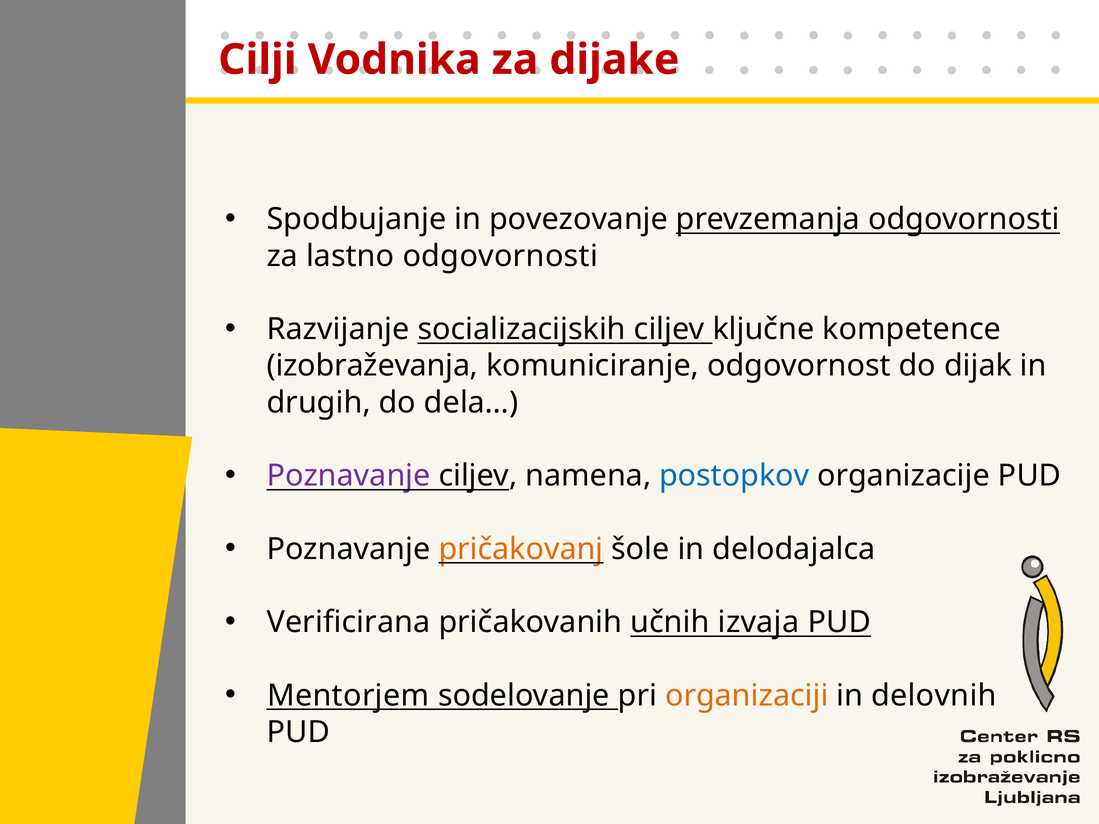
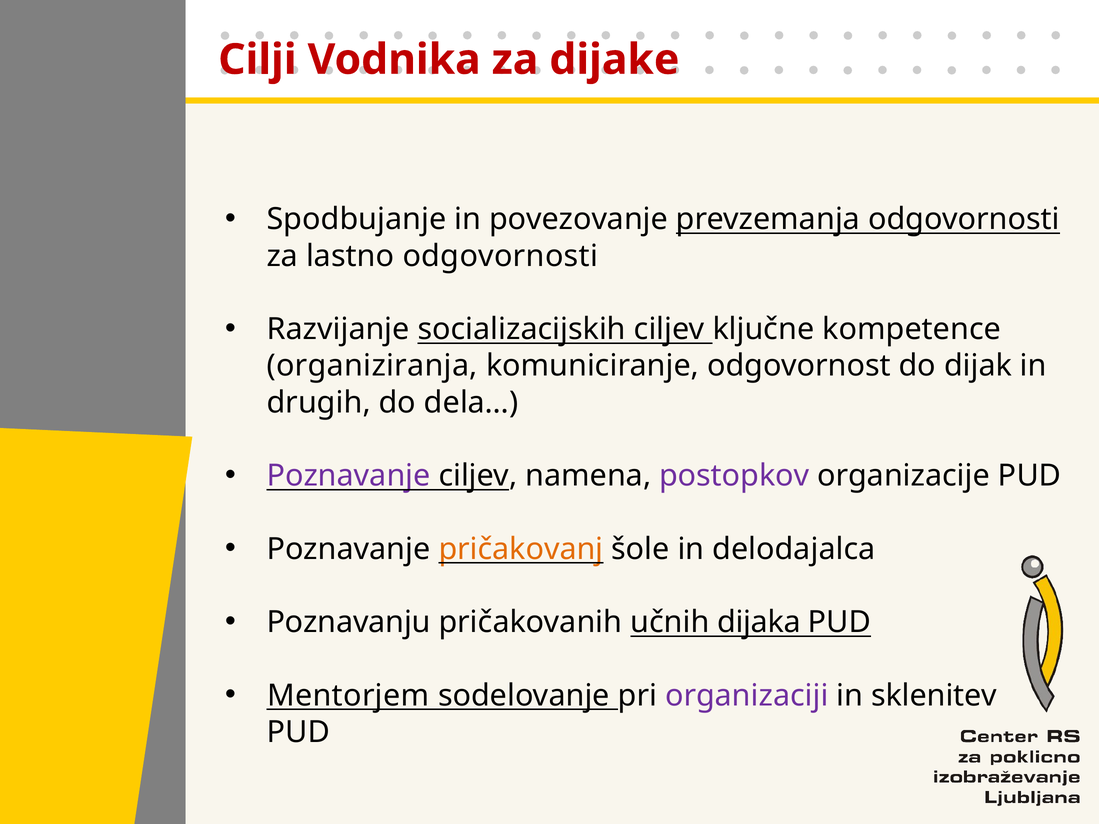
izobraževanja: izobraževanja -> organiziranja
postopkov colour: blue -> purple
Verificirana: Verificirana -> Poznavanju
izvaja: izvaja -> dijaka
organizaciji colour: orange -> purple
delovnih: delovnih -> sklenitev
